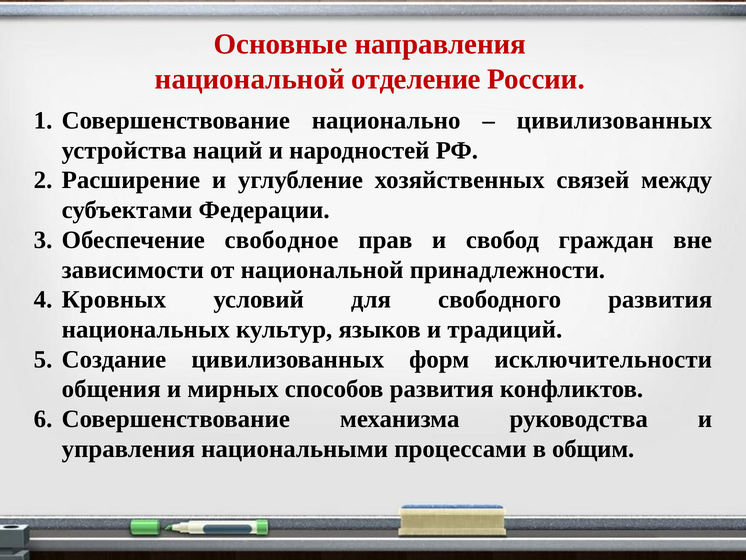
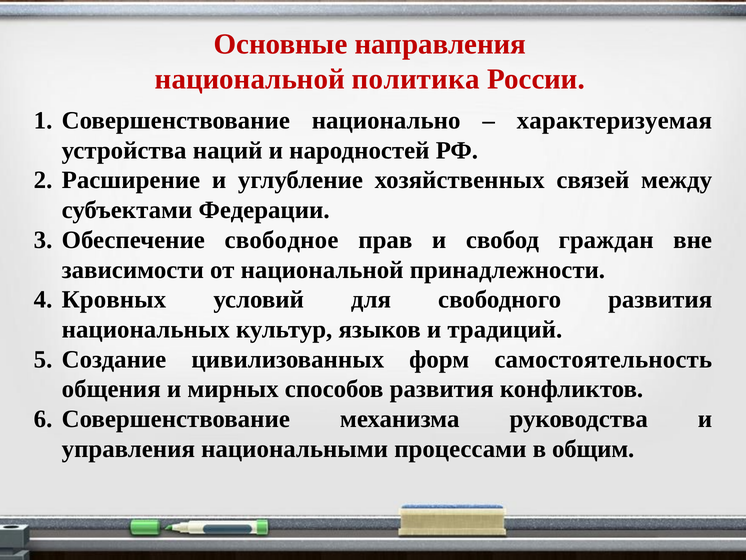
отделение: отделение -> политика
цивилизованных at (614, 120): цивилизованных -> характеризуемая
исключительности: исключительности -> самостоятельность
